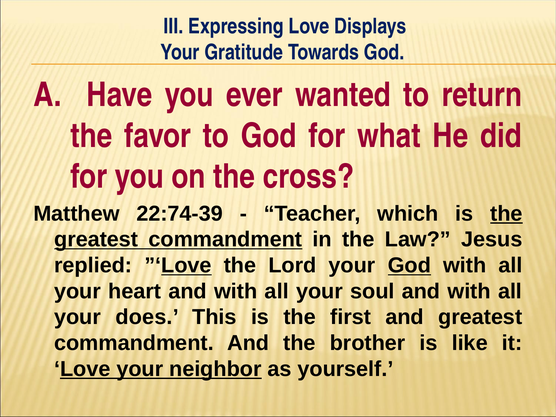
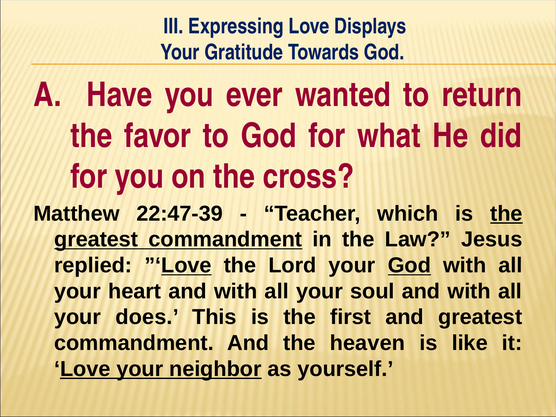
22:74-39: 22:74-39 -> 22:47-39
brother: brother -> heaven
